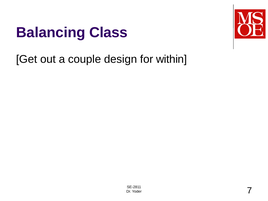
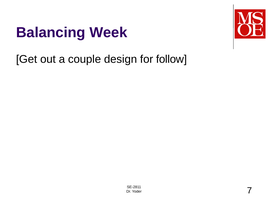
Class: Class -> Week
within: within -> follow
